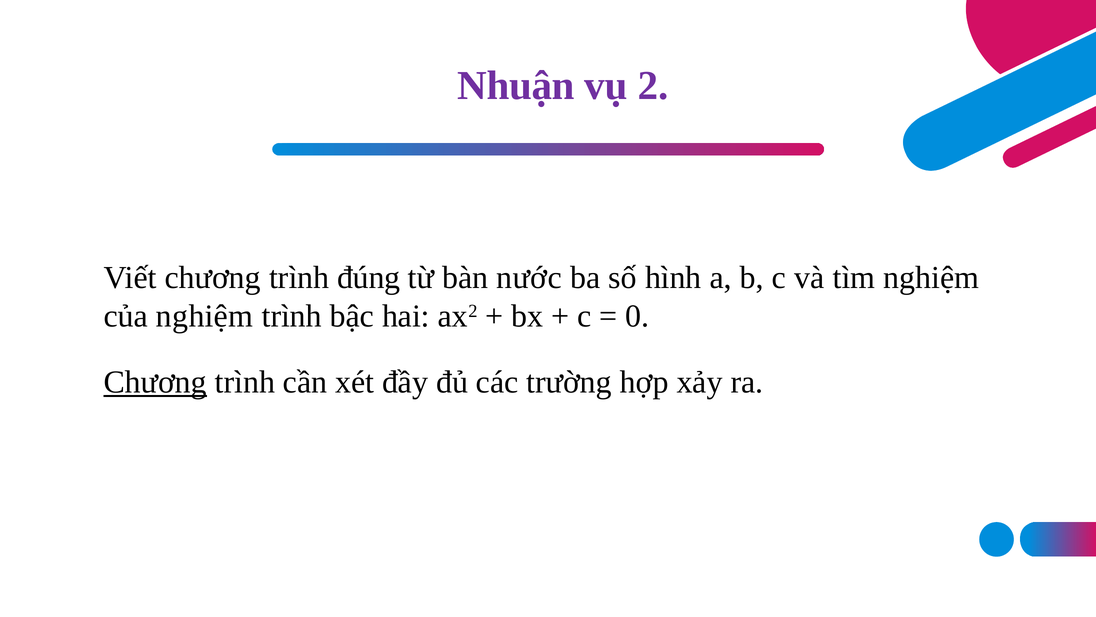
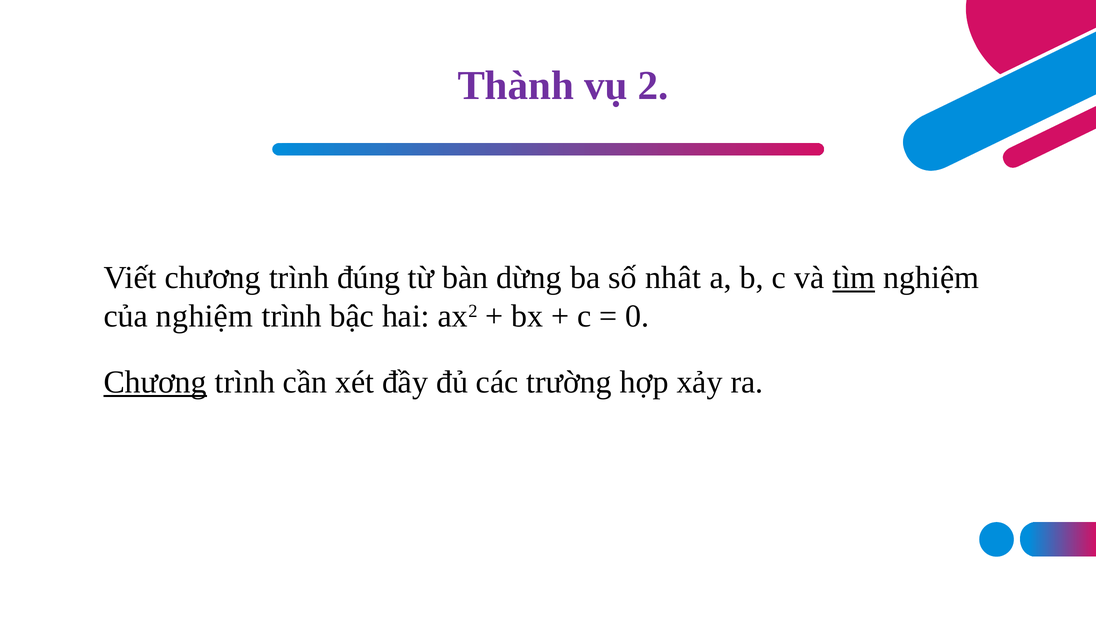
Nhuận: Nhuận -> Thành
nước: nước -> dừng
hình: hình -> nhât
tìm underline: none -> present
